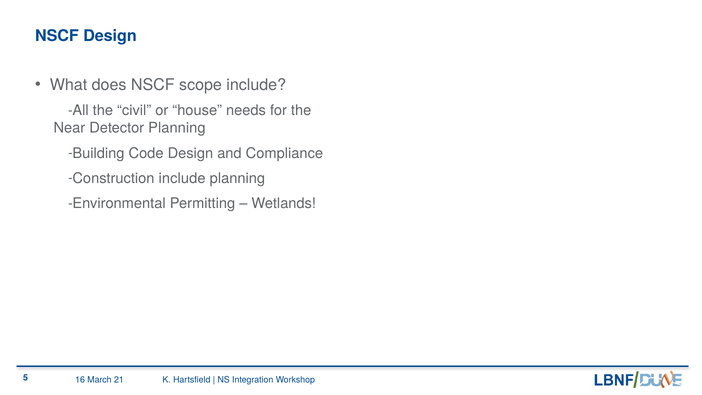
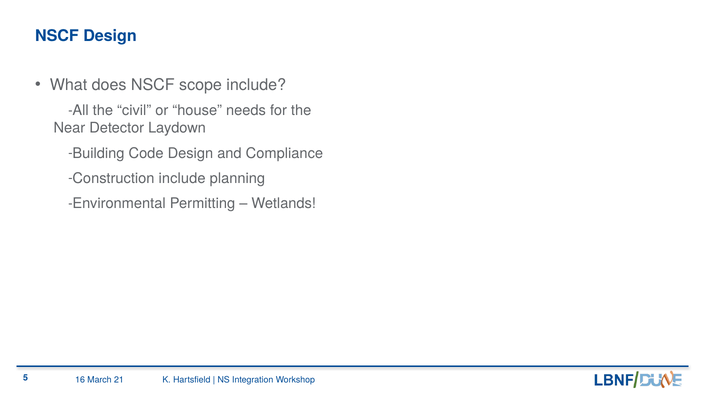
Detector Planning: Planning -> Laydown
